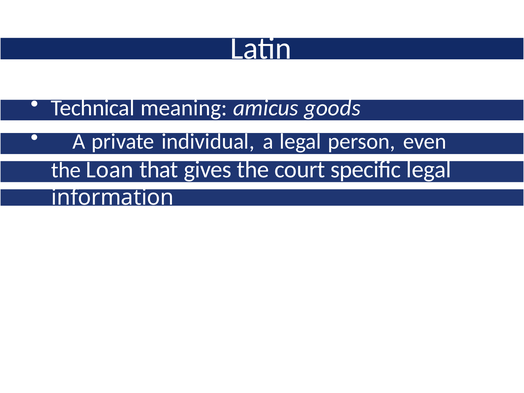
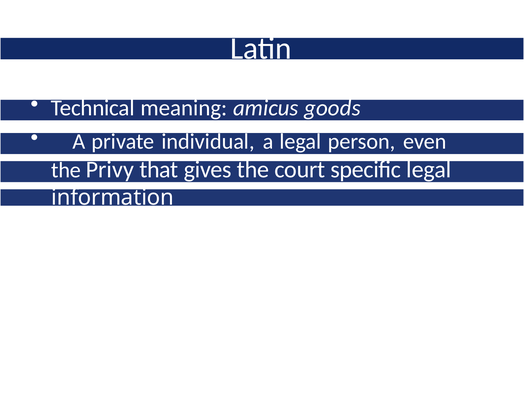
Loan: Loan -> Privy
